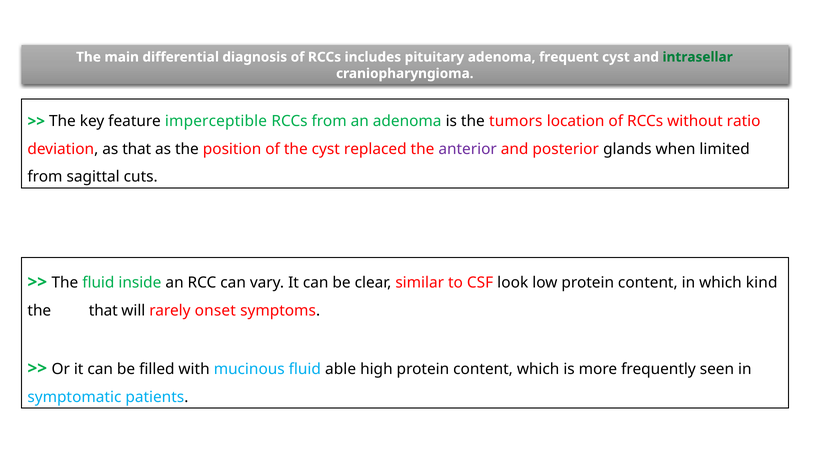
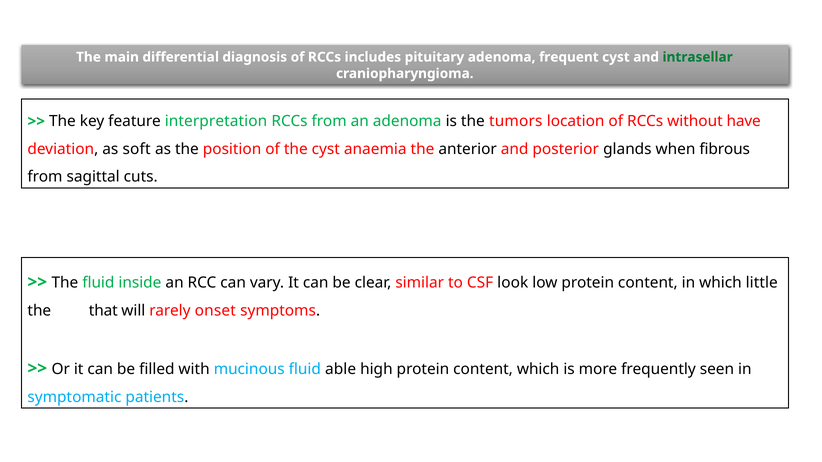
imperceptible: imperceptible -> interpretation
ratio: ratio -> have
as that: that -> soft
replaced: replaced -> anaemia
anterior colour: purple -> black
limited: limited -> fibrous
kind: kind -> little
